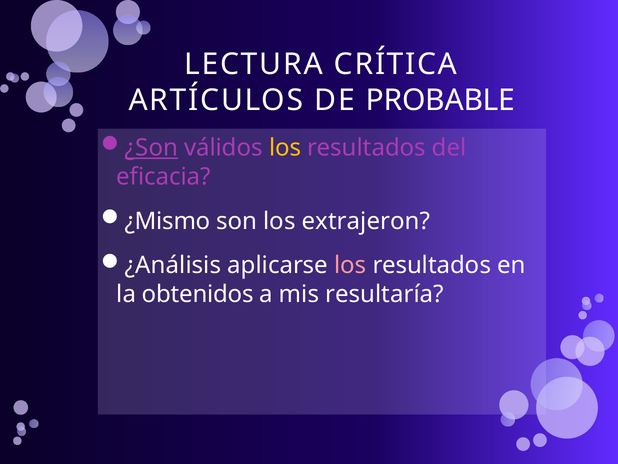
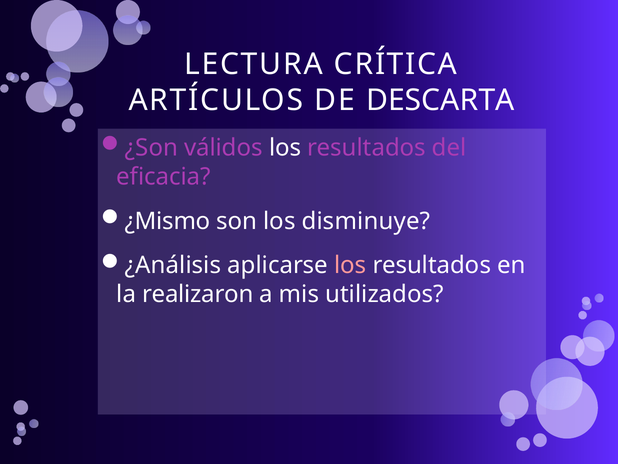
PROBABLE: PROBABLE -> DESCARTA
¿Son underline: present -> none
los at (285, 148) colour: yellow -> white
extrajeron: extrajeron -> disminuye
obtenidos: obtenidos -> realizaron
resultaría: resultaría -> utilizados
